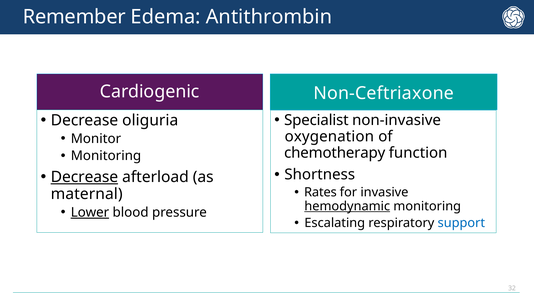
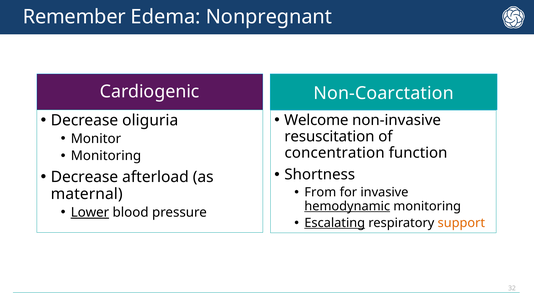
Antithrombin: Antithrombin -> Nonpregnant
Non-Ceftriaxone: Non-Ceftriaxone -> Non-Coarctation
Specialist: Specialist -> Welcome
oxygenation: oxygenation -> resuscitation
chemotherapy: chemotherapy -> concentration
Decrease at (84, 177) underline: present -> none
Rates: Rates -> From
Escalating underline: none -> present
support colour: blue -> orange
